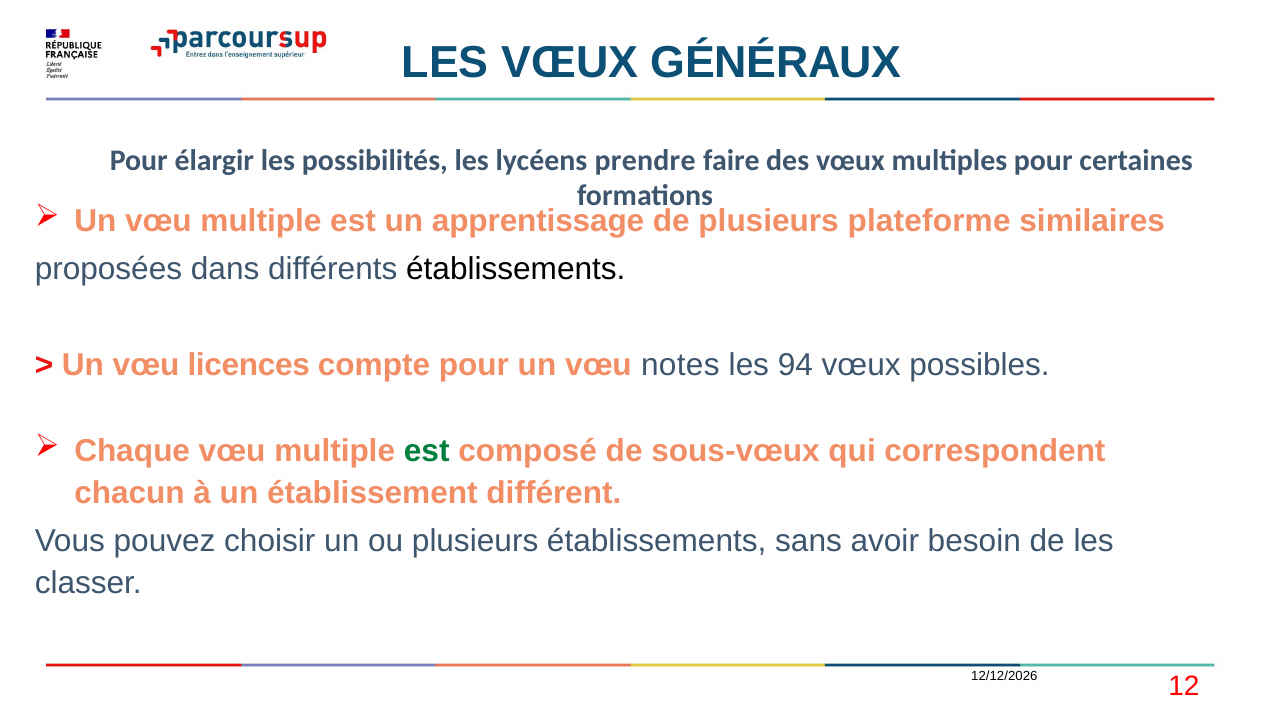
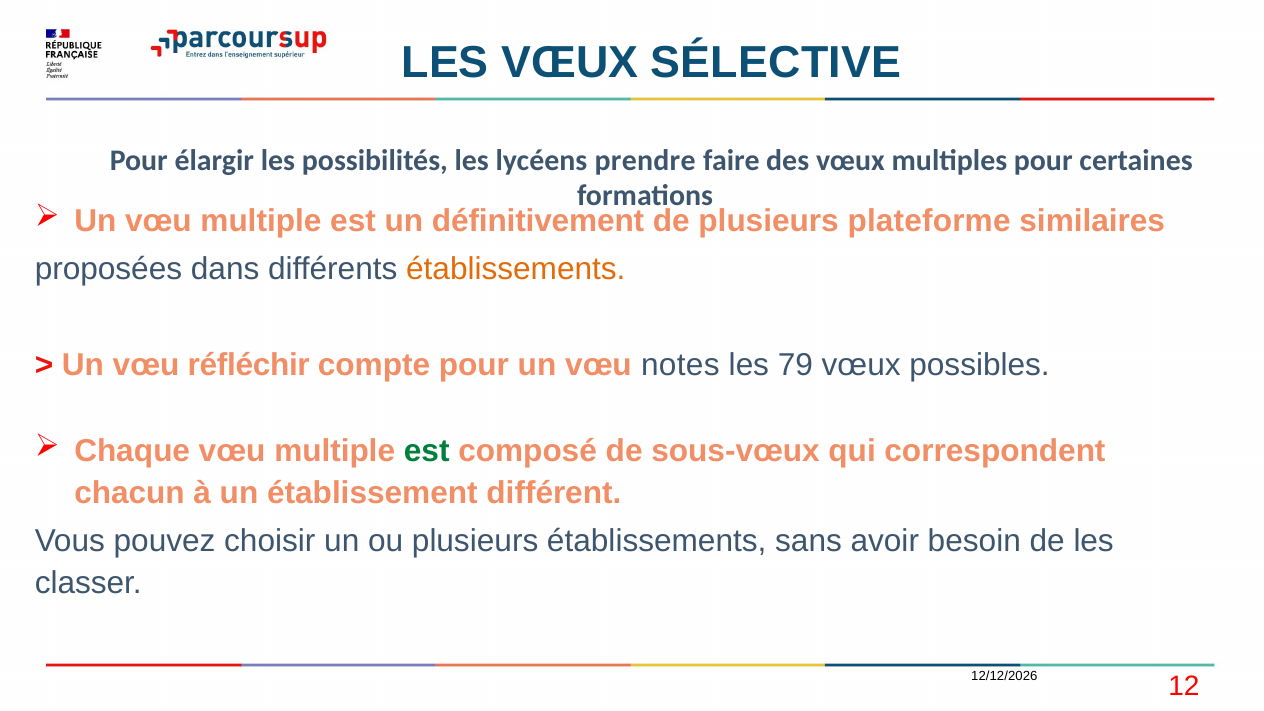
GÉNÉRAUX: GÉNÉRAUX -> SÉLECTIVE
apprentissage: apprentissage -> définitivement
établissements at (516, 269) colour: black -> orange
licences: licences -> réfléchir
94: 94 -> 79
